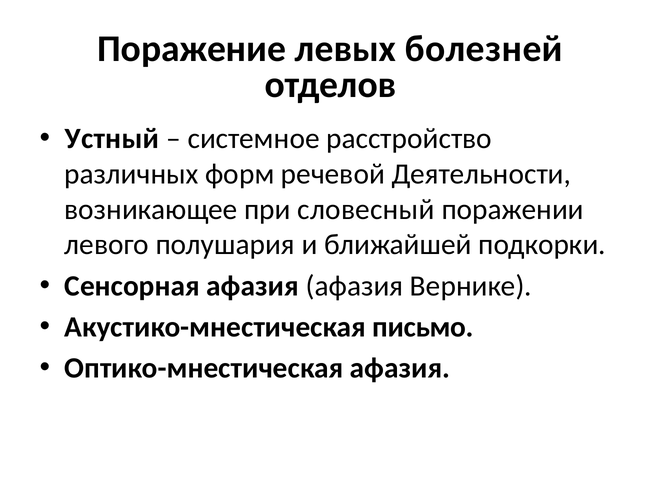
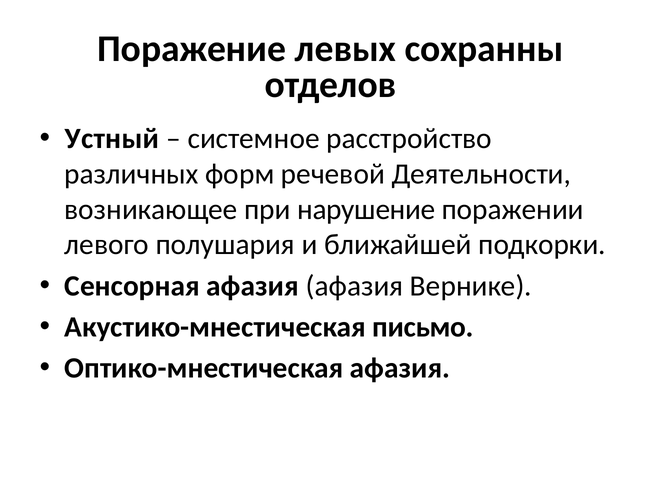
болезней: болезней -> сохранны
словесный: словесный -> нарушение
